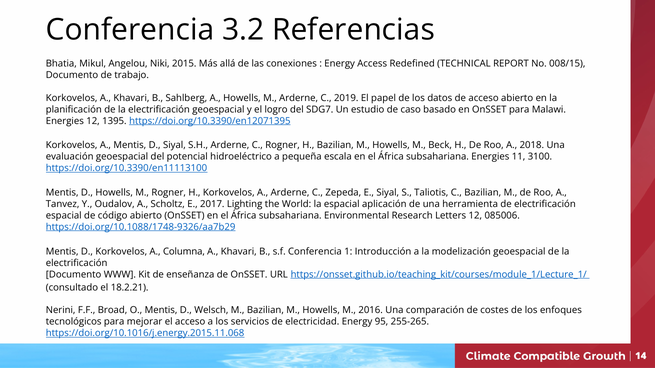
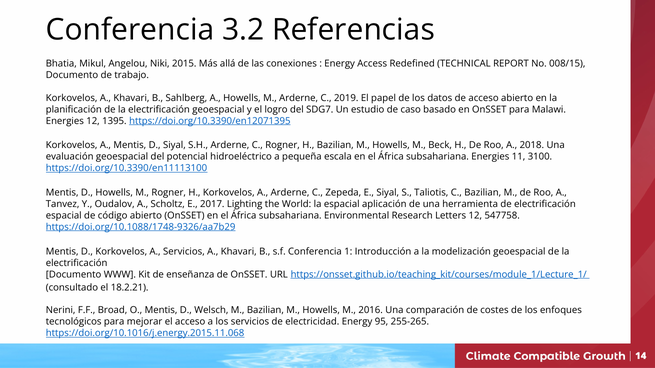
085006: 085006 -> 547758
A Columna: Columna -> Servicios
